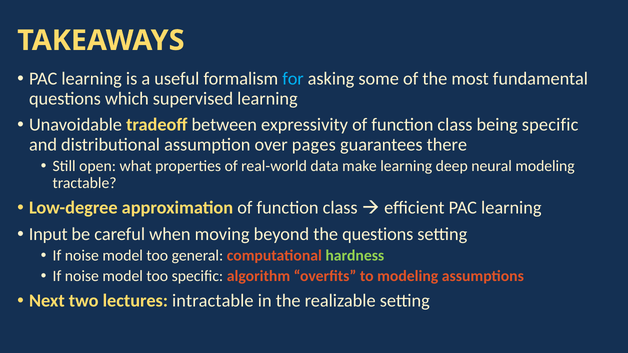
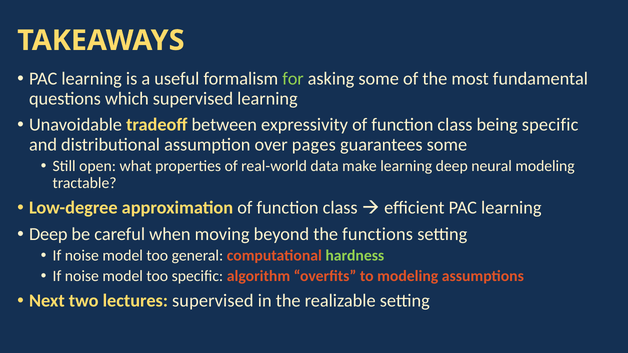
for colour: light blue -> light green
guarantees there: there -> some
Input at (48, 234): Input -> Deep
the questions: questions -> functions
lectures intractable: intractable -> supervised
